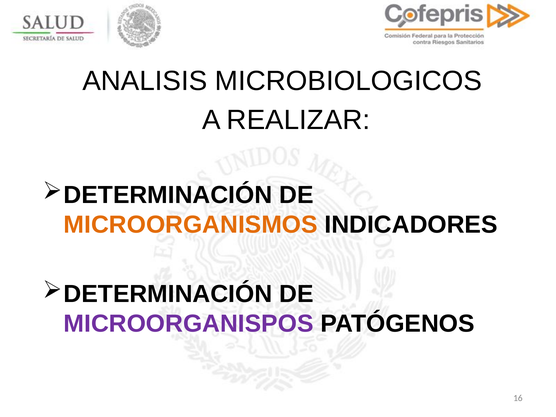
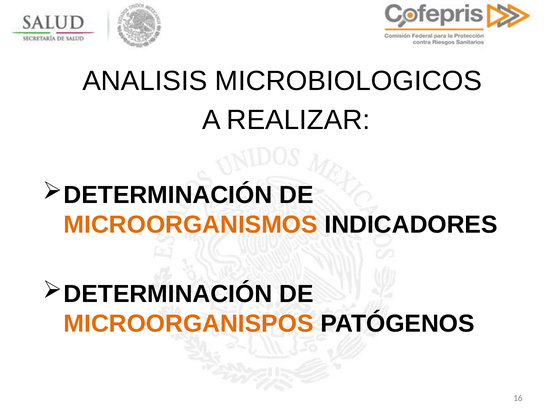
MICROORGANISPOS colour: purple -> orange
